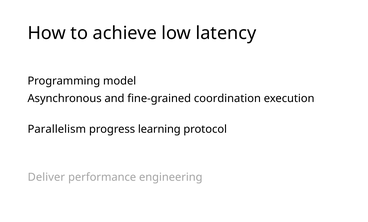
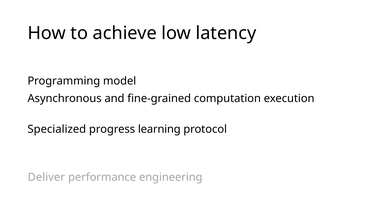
coordination: coordination -> computation
Parallelism: Parallelism -> Specialized
